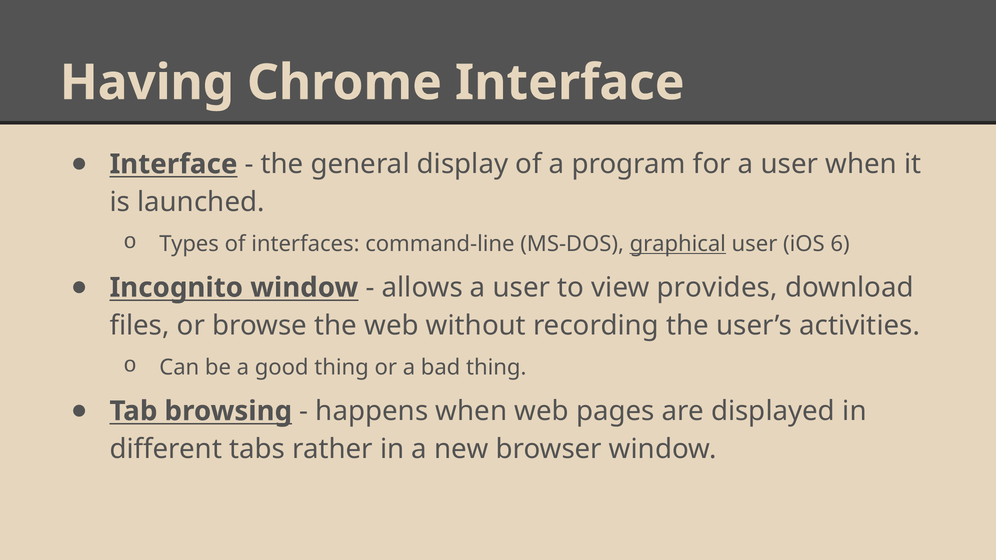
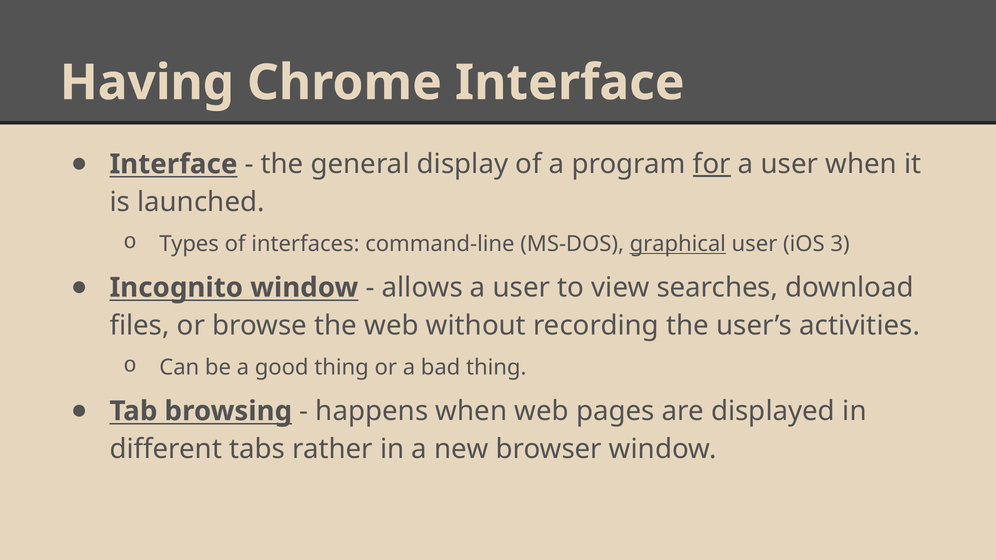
for underline: none -> present
6: 6 -> 3
provides: provides -> searches
